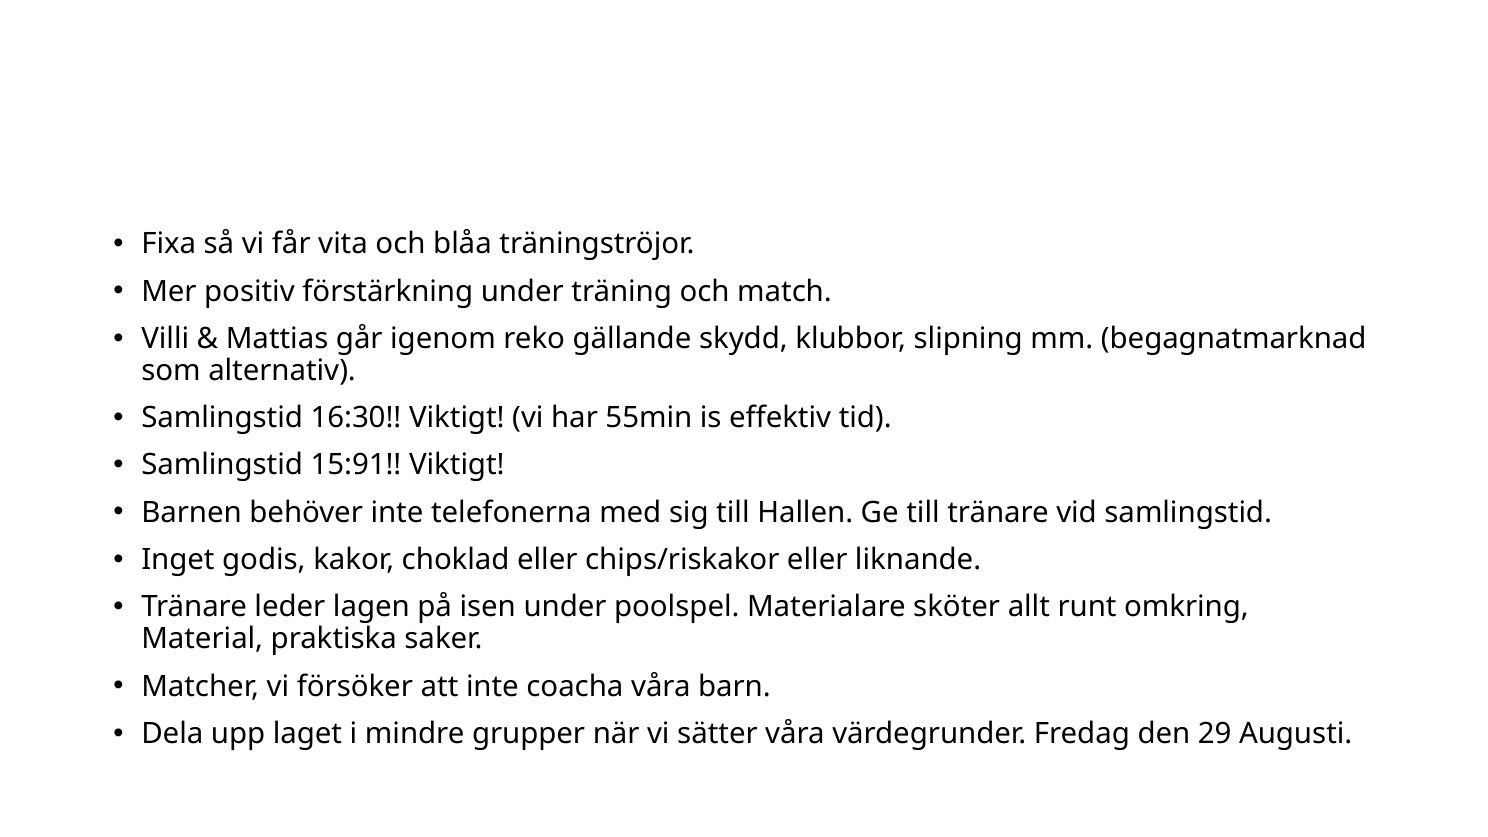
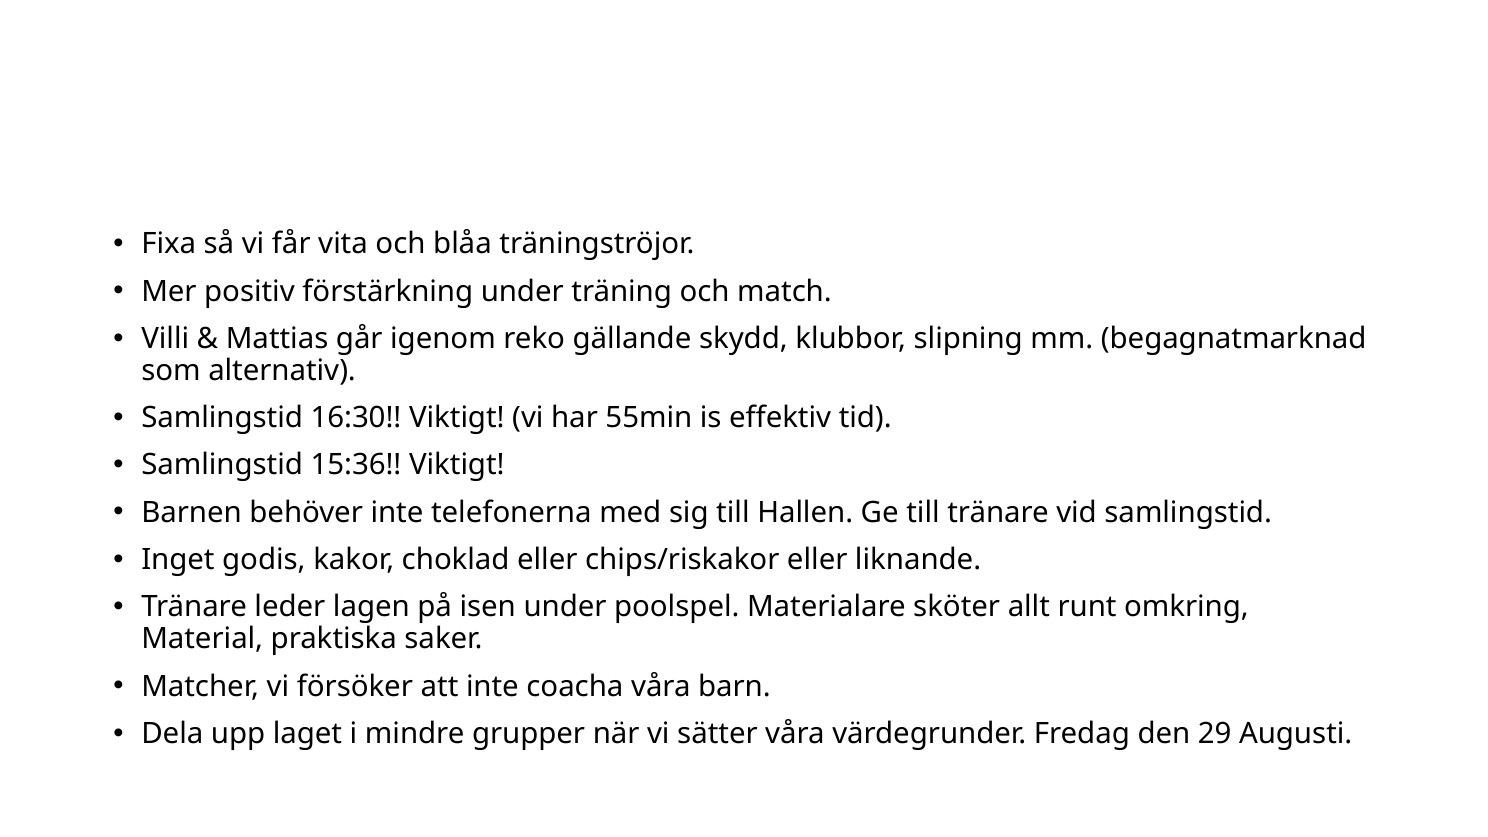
15:91: 15:91 -> 15:36
